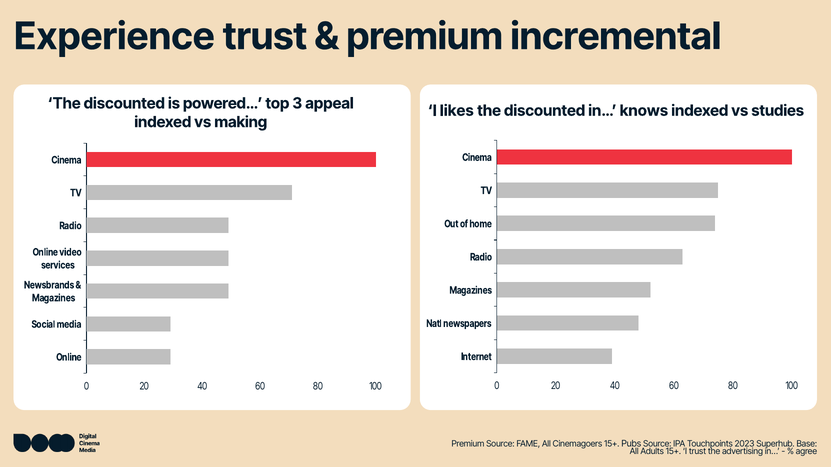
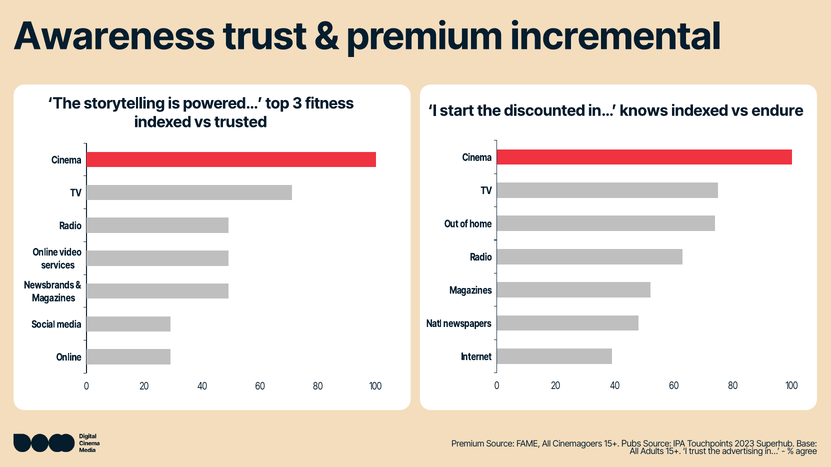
Experience: Experience -> Awareness
discounted at (124, 103): discounted -> storytelling
appeal: appeal -> fitness
likes: likes -> start
studies: studies -> endure
making: making -> trusted
